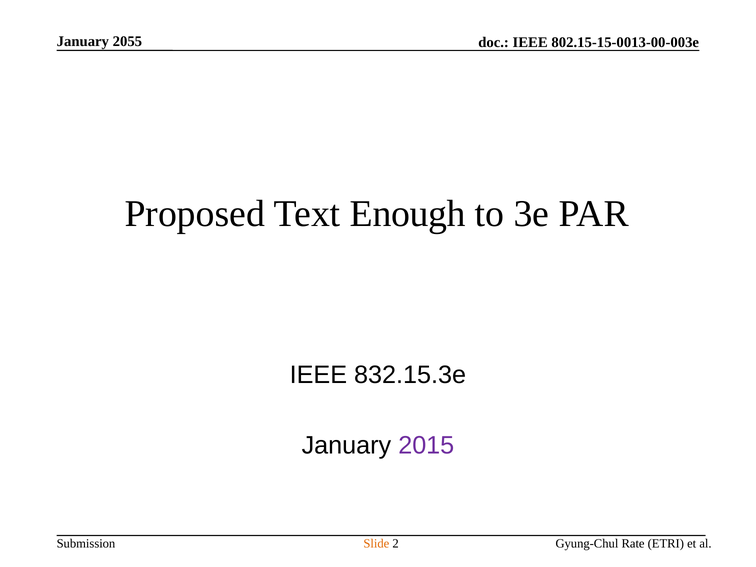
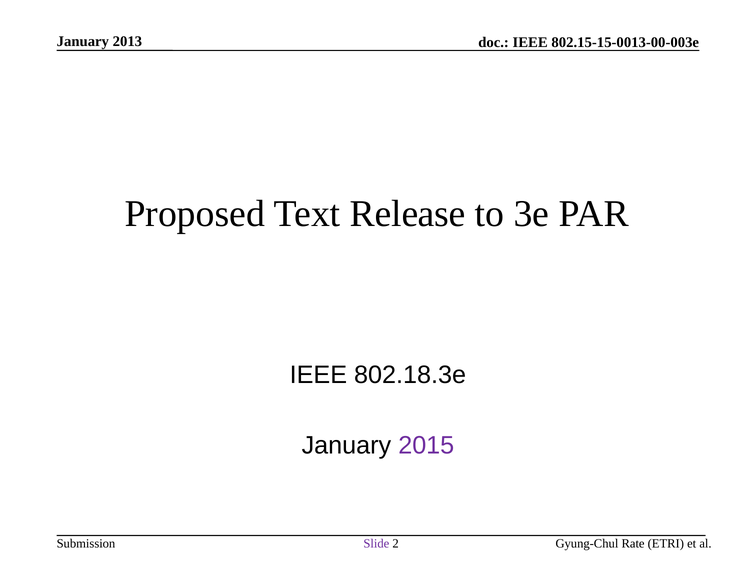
2055: 2055 -> 2013
Enough: Enough -> Release
832.15.3e: 832.15.3e -> 802.18.3e
Slide colour: orange -> purple
